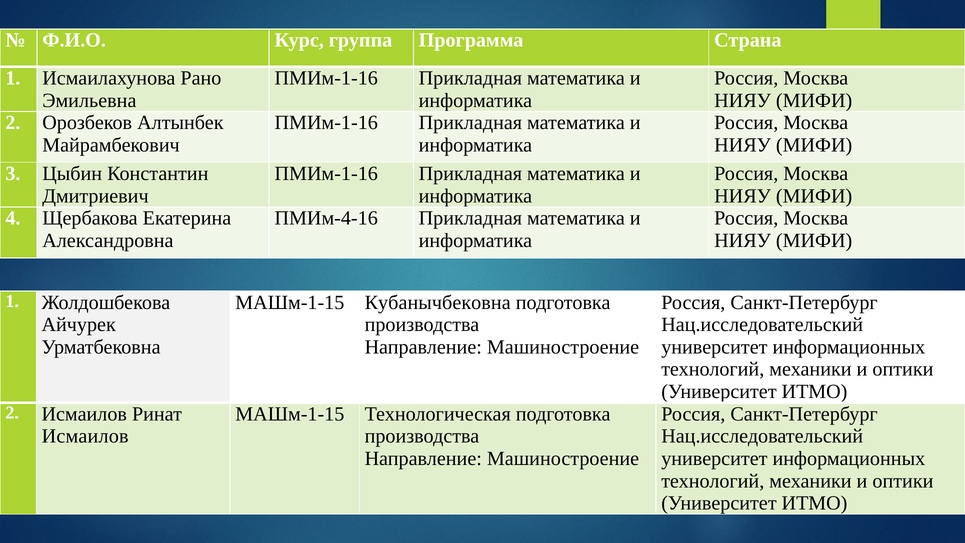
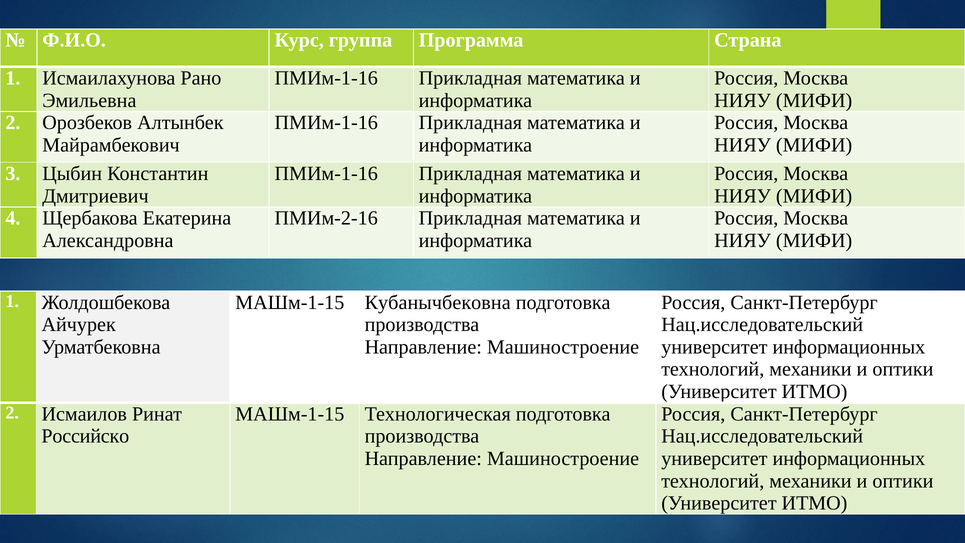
ПМИм-4-16: ПМИм-4-16 -> ПМИм-2-16
Исмаилов at (85, 436): Исмаилов -> Российско
